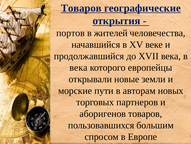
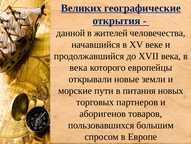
Товаров at (81, 8): Товаров -> Великих
портов: портов -> данной
авторам: авторам -> питания
